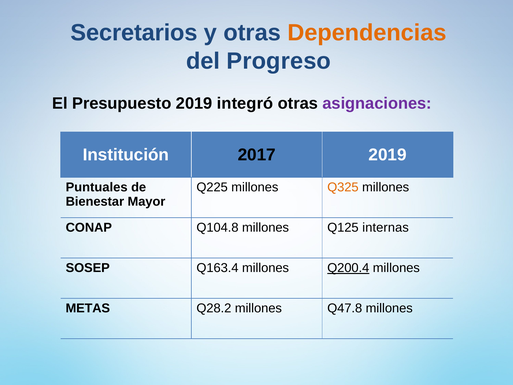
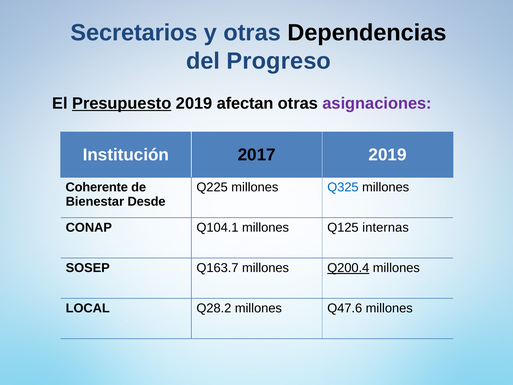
Dependencias colour: orange -> black
Presupuesto underline: none -> present
integró: integró -> afectan
Puntuales: Puntuales -> Coherente
Q325 colour: orange -> blue
Mayor: Mayor -> Desde
Q104.8: Q104.8 -> Q104.1
Q163.4: Q163.4 -> Q163.7
METAS: METAS -> LOCAL
Q47.8: Q47.8 -> Q47.6
